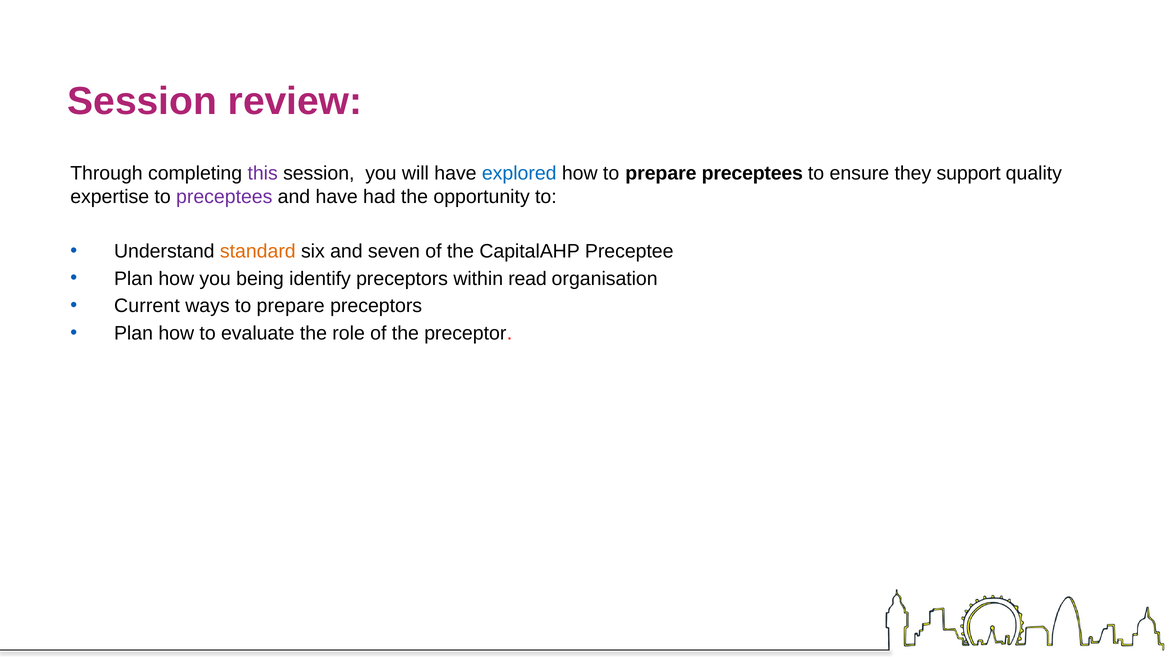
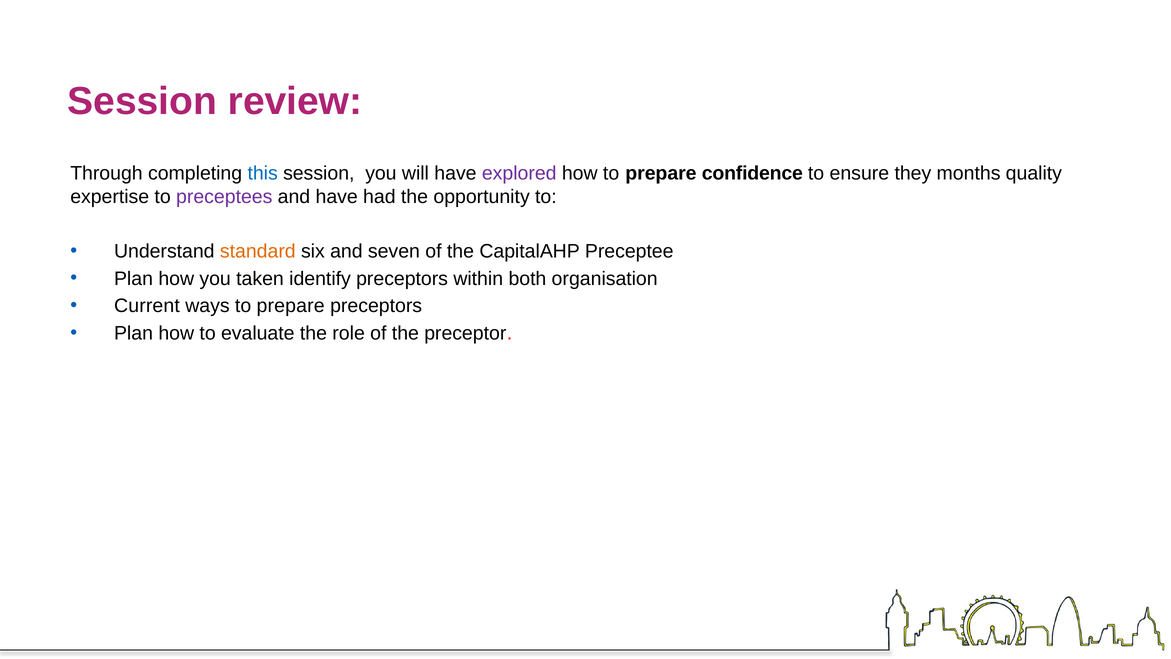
this colour: purple -> blue
explored colour: blue -> purple
prepare preceptees: preceptees -> confidence
support: support -> months
being: being -> taken
read: read -> both
